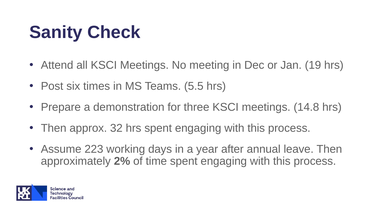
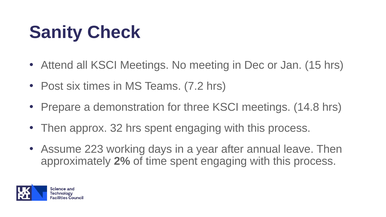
19: 19 -> 15
5.5: 5.5 -> 7.2
